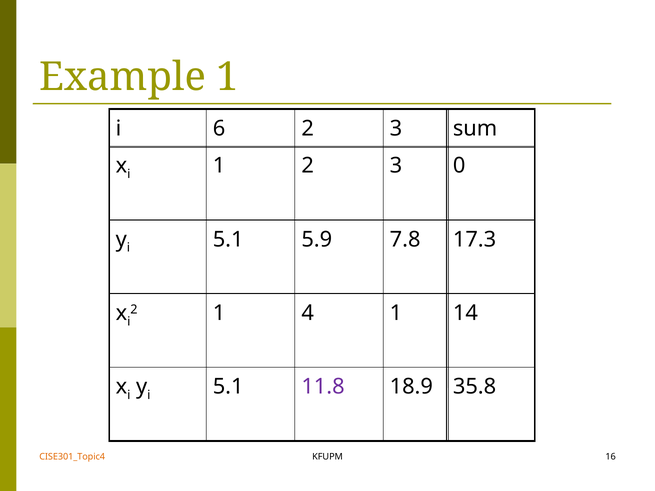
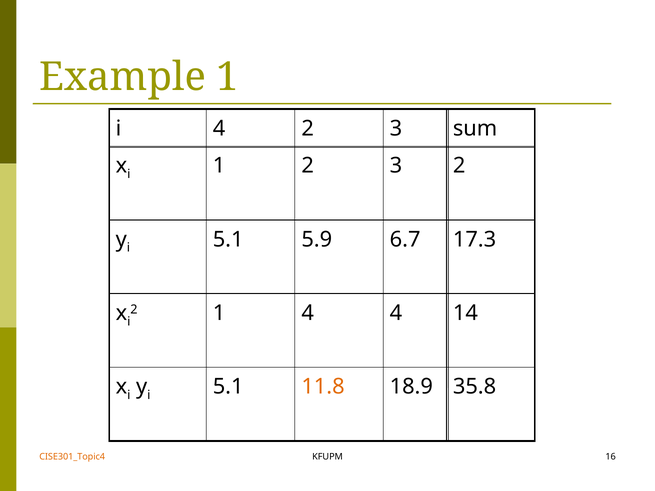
i 6: 6 -> 4
3 0: 0 -> 2
7.8: 7.8 -> 6.7
4 1: 1 -> 4
11.8 colour: purple -> orange
